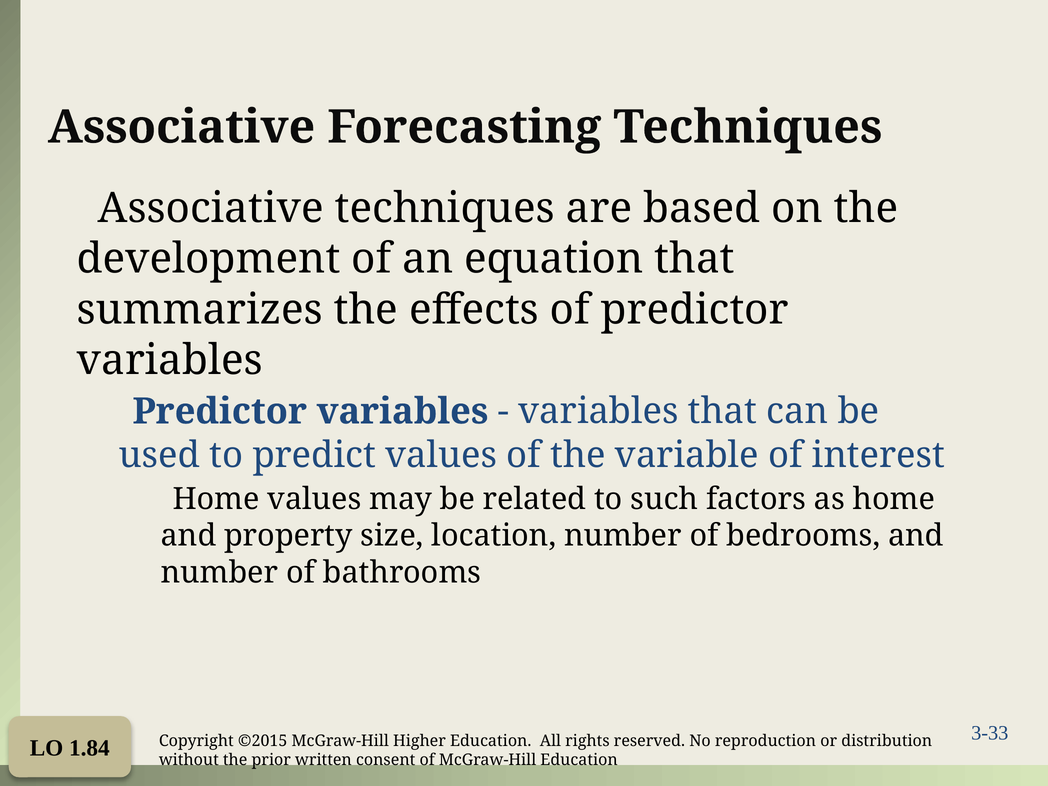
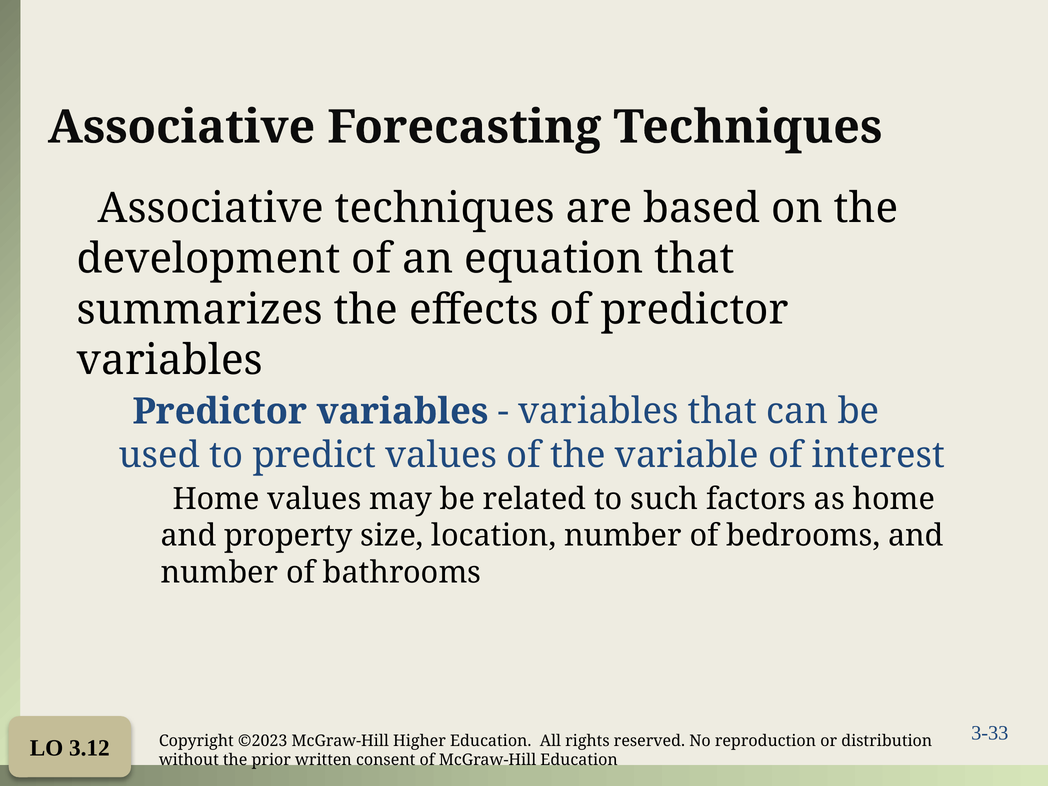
1.84: 1.84 -> 3.12
©2015: ©2015 -> ©2023
